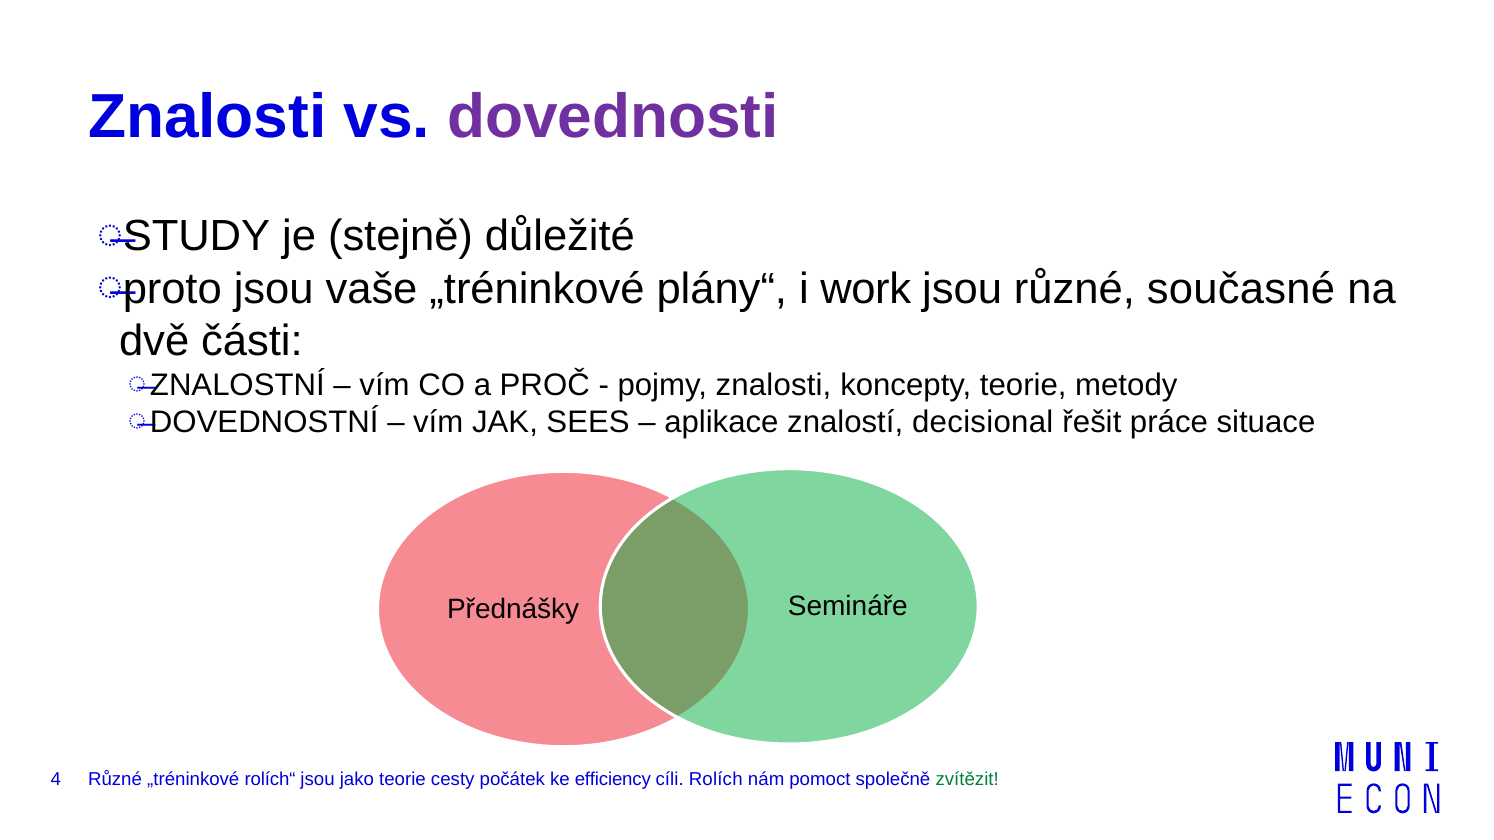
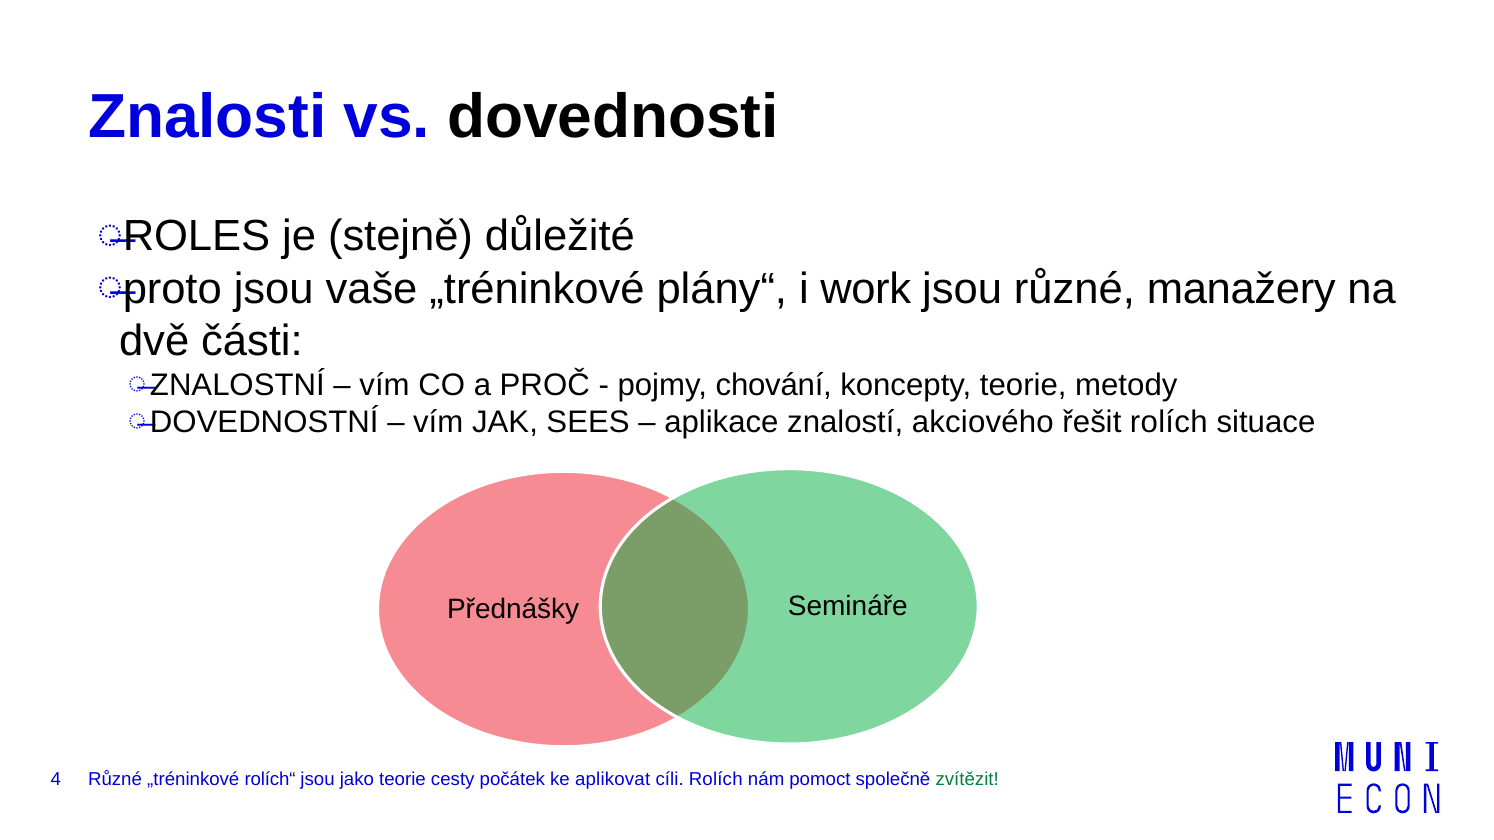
dovednosti colour: purple -> black
STUDY: STUDY -> ROLES
současné: současné -> manažery
pojmy znalosti: znalosti -> chování
decisional: decisional -> akciového
řešit práce: práce -> rolích
efficiency: efficiency -> aplikovat
